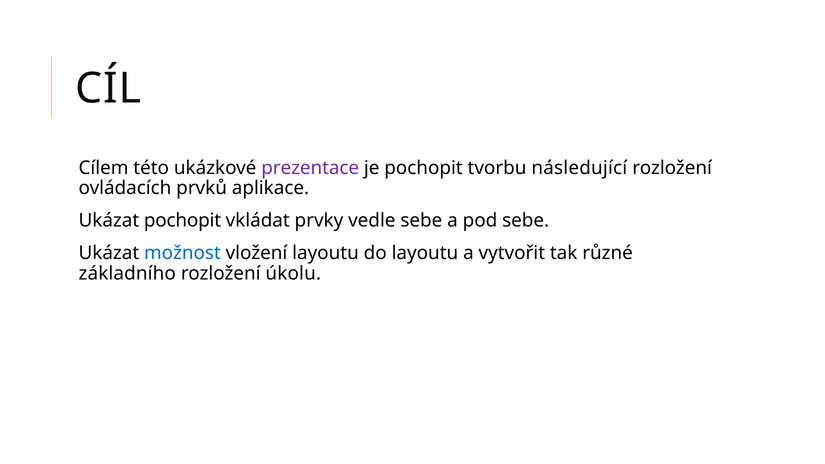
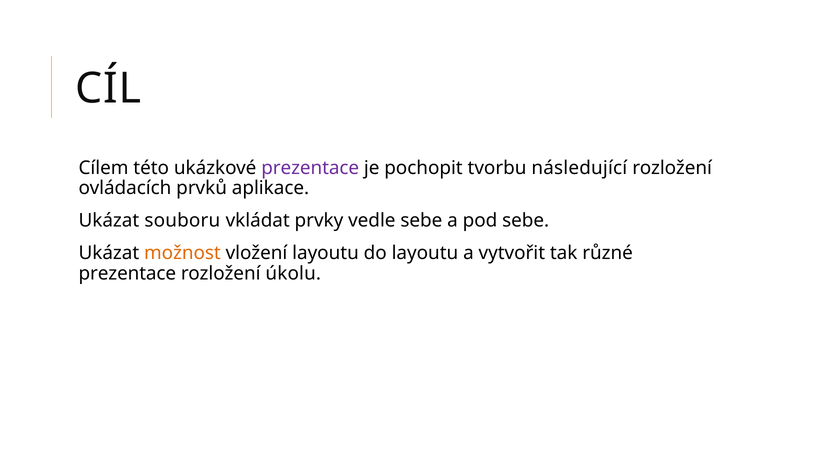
Ukázat pochopit: pochopit -> souboru
možnost colour: blue -> orange
základního at (127, 274): základního -> prezentace
